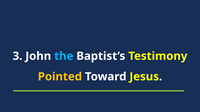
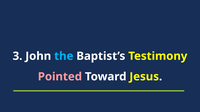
Pointed colour: yellow -> pink
